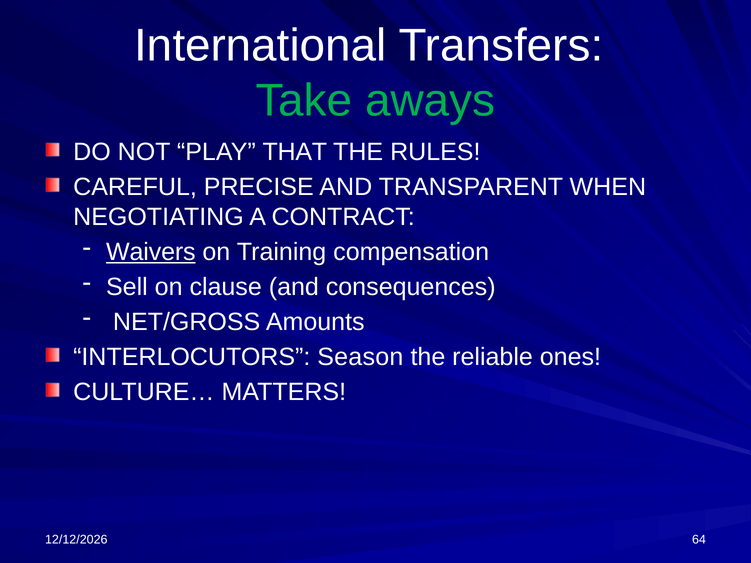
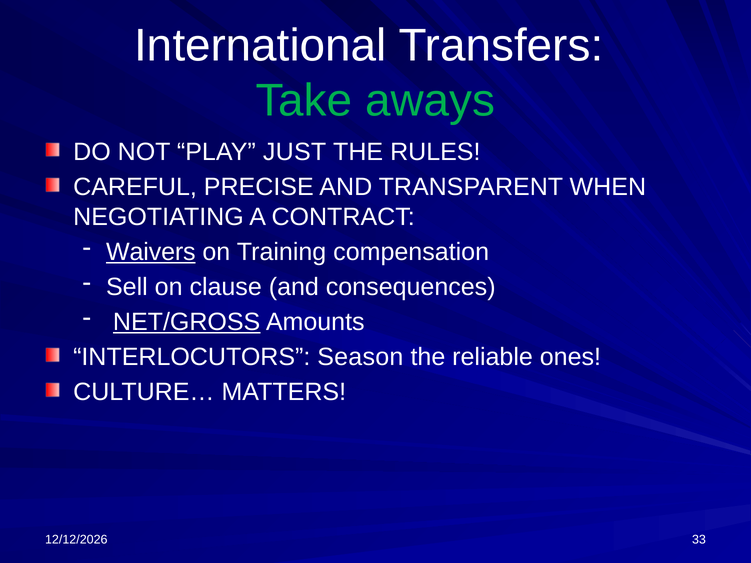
THAT: THAT -> JUST
NET/GROSS underline: none -> present
64: 64 -> 33
